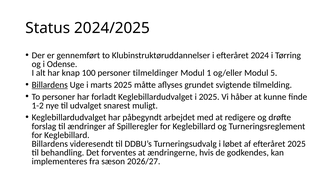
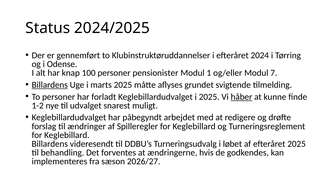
tilmeldinger: tilmeldinger -> pensionister
5: 5 -> 7
håber underline: none -> present
